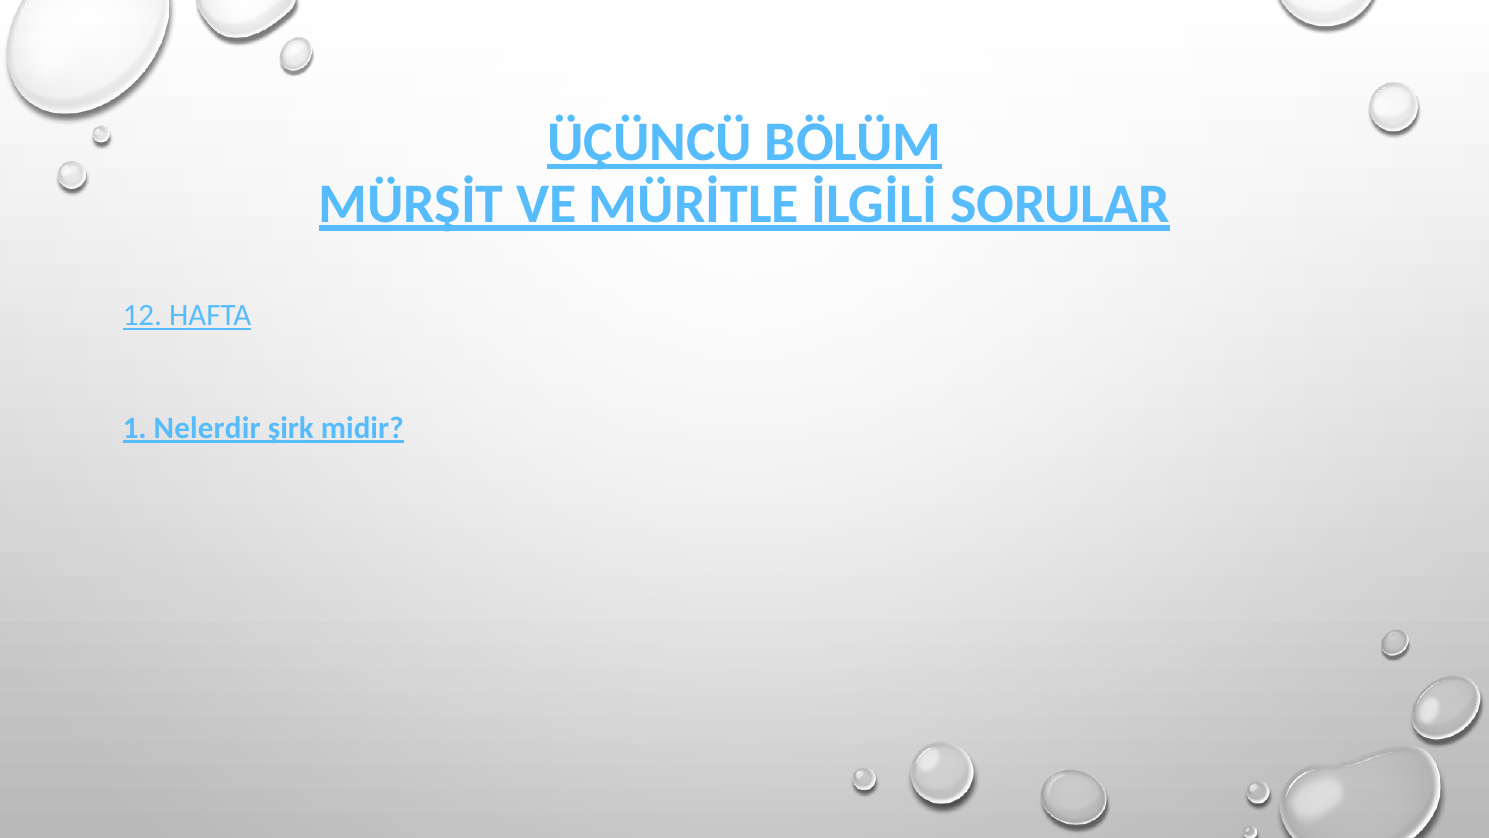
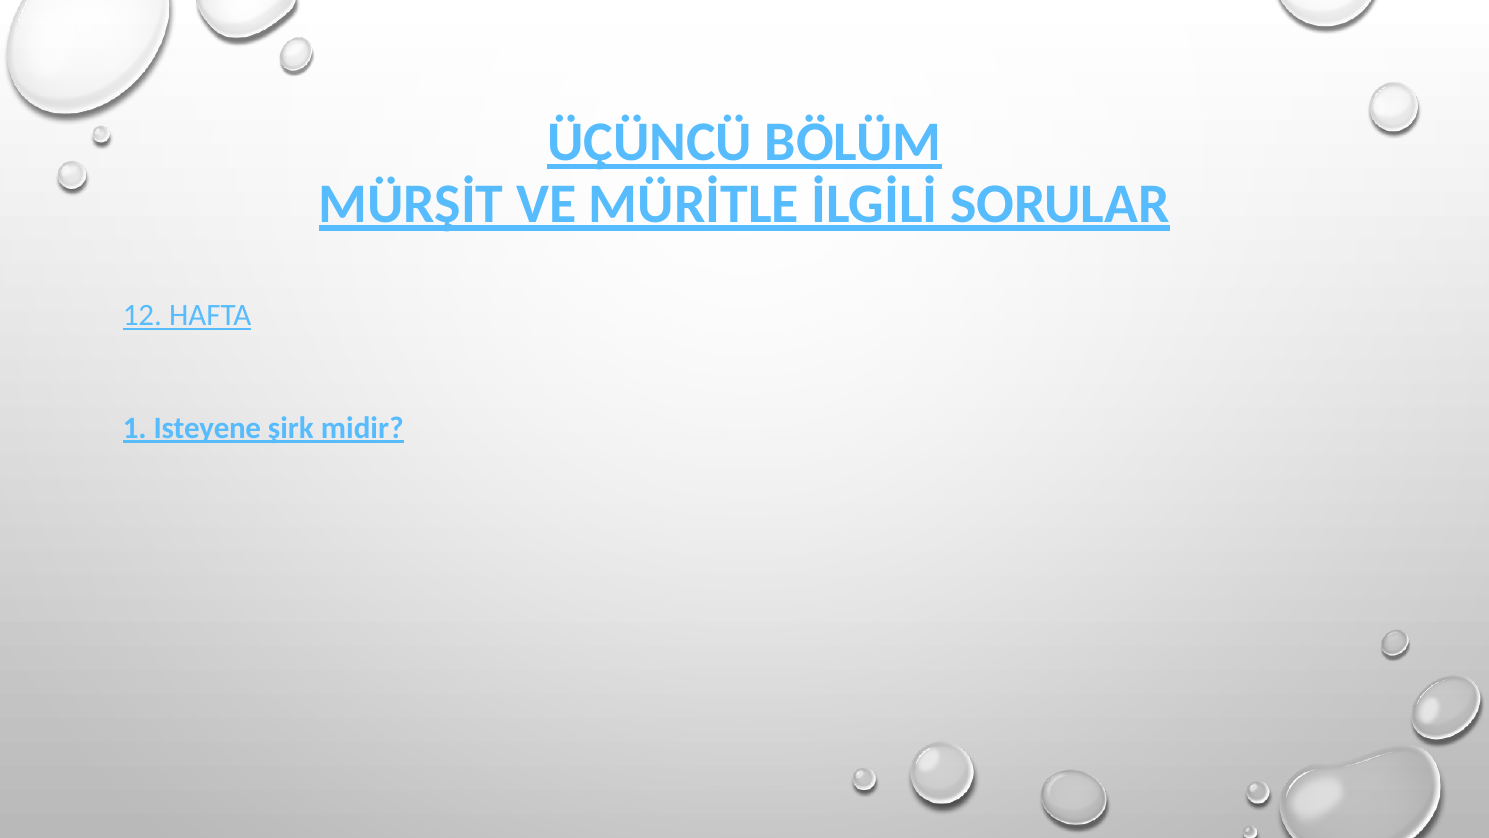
Nelerdir: Nelerdir -> Isteyene
